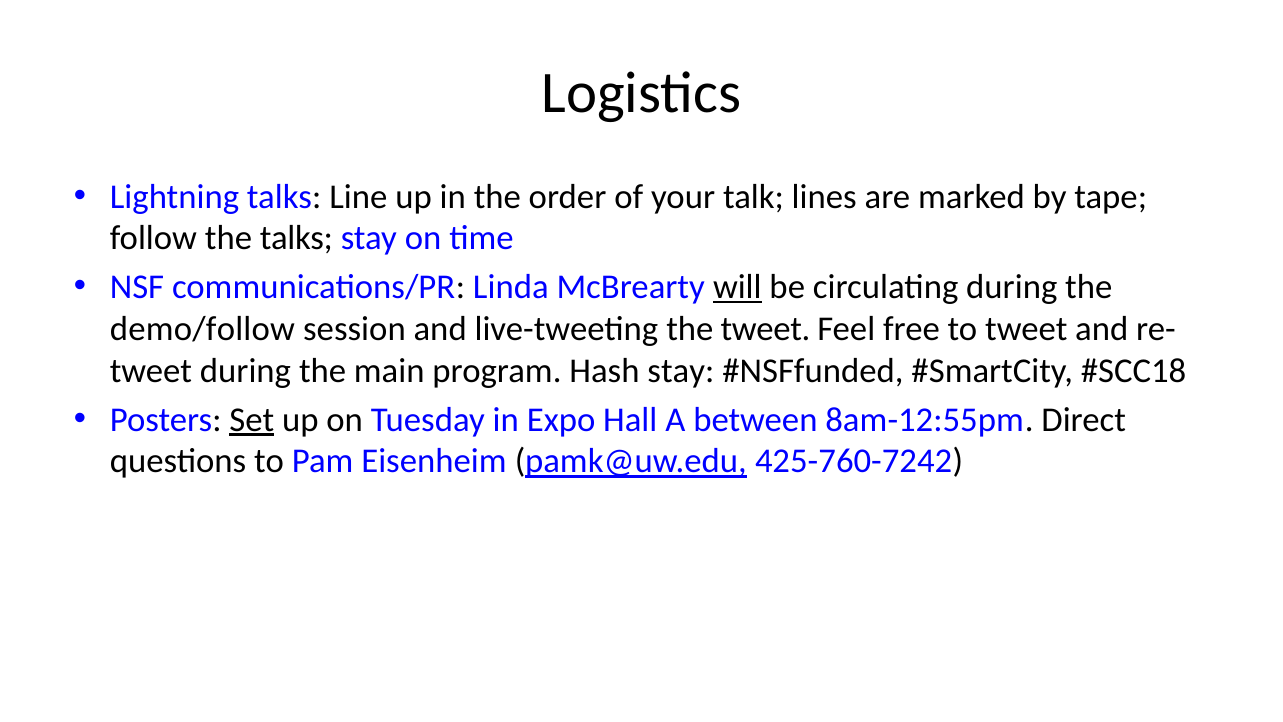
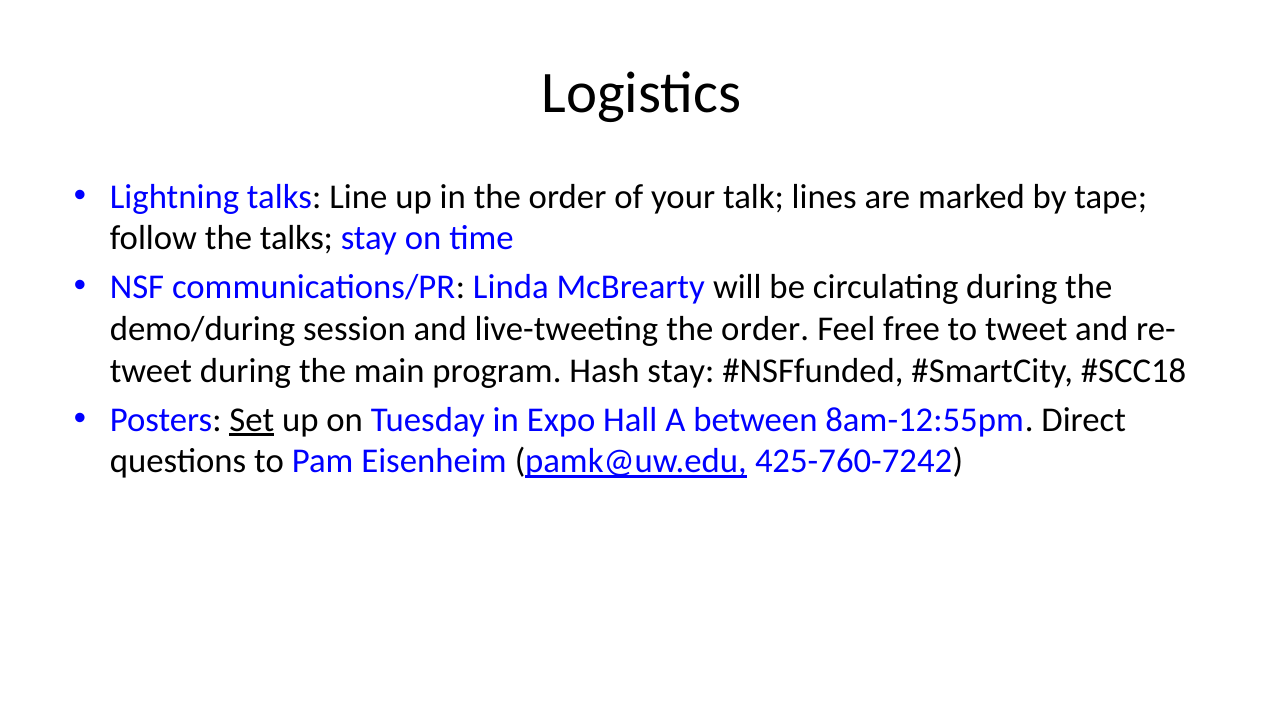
will underline: present -> none
demo/follow: demo/follow -> demo/during
live-tweeting the tweet: tweet -> order
